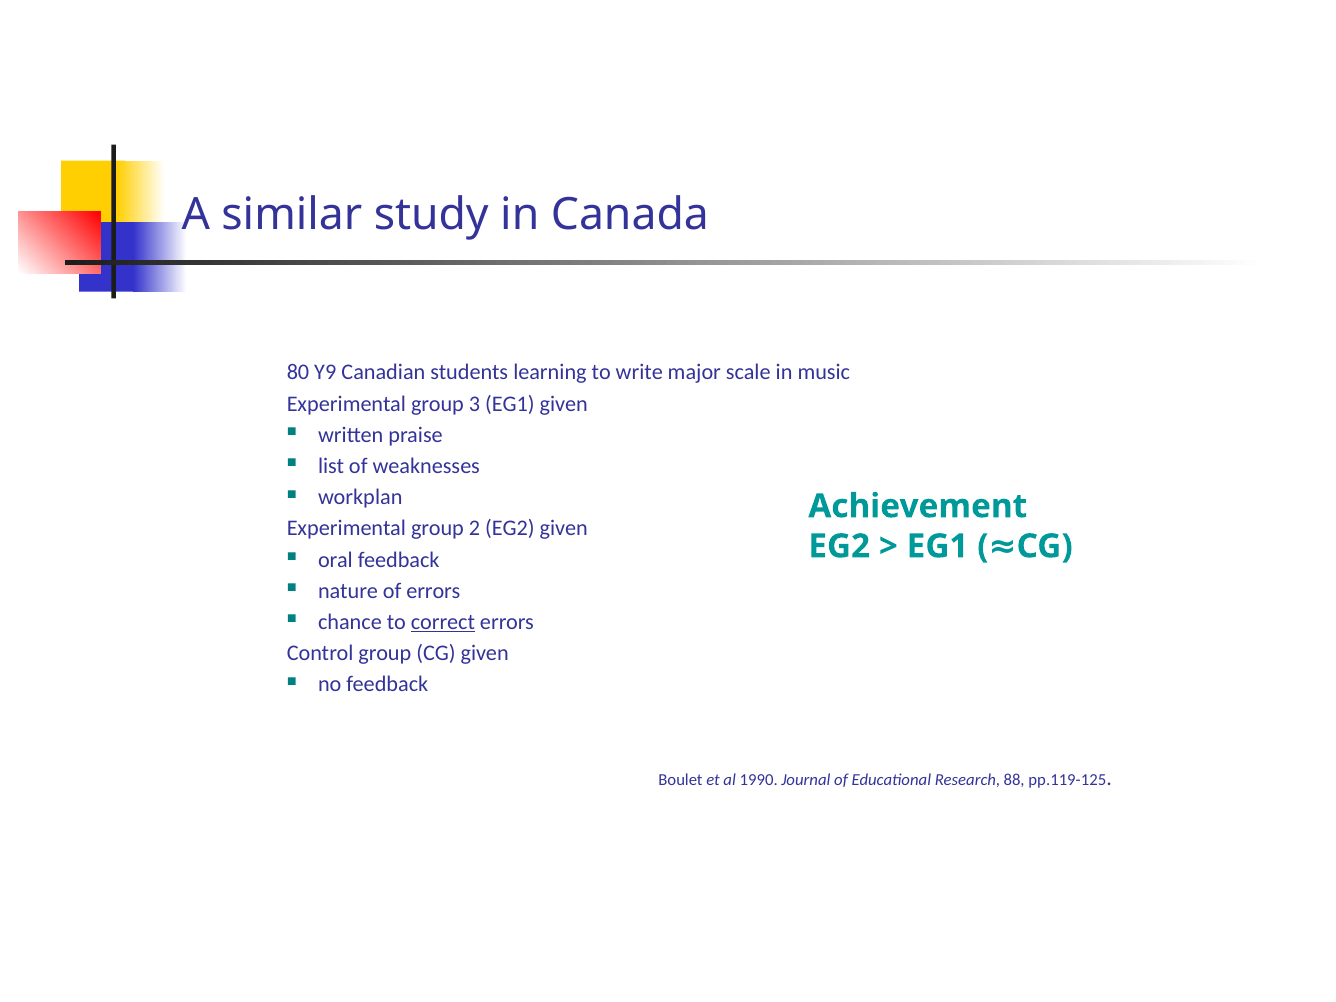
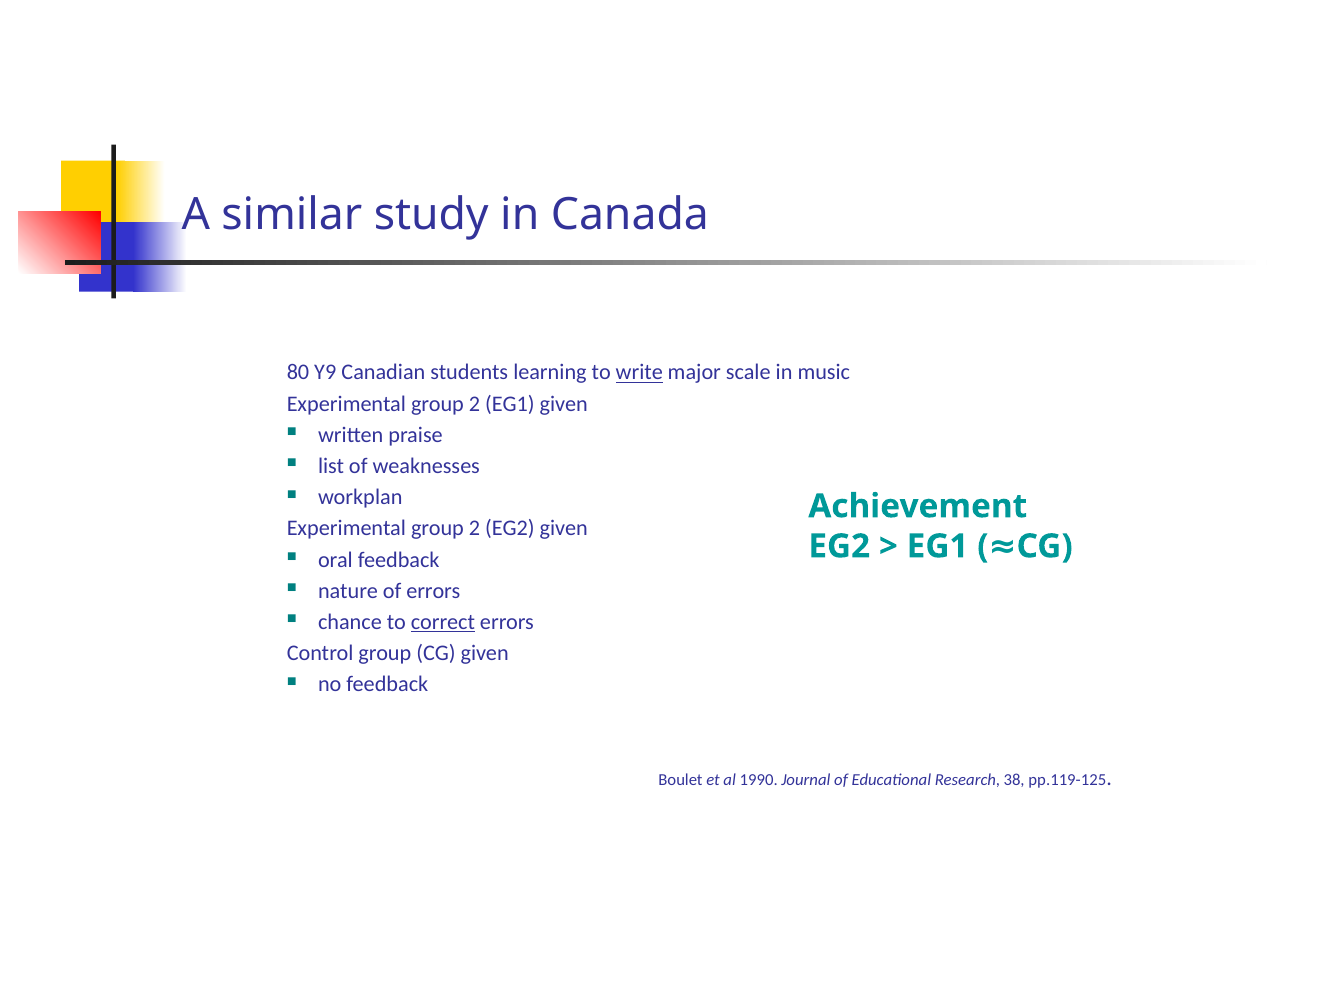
write underline: none -> present
3 at (474, 404): 3 -> 2
88: 88 -> 38
